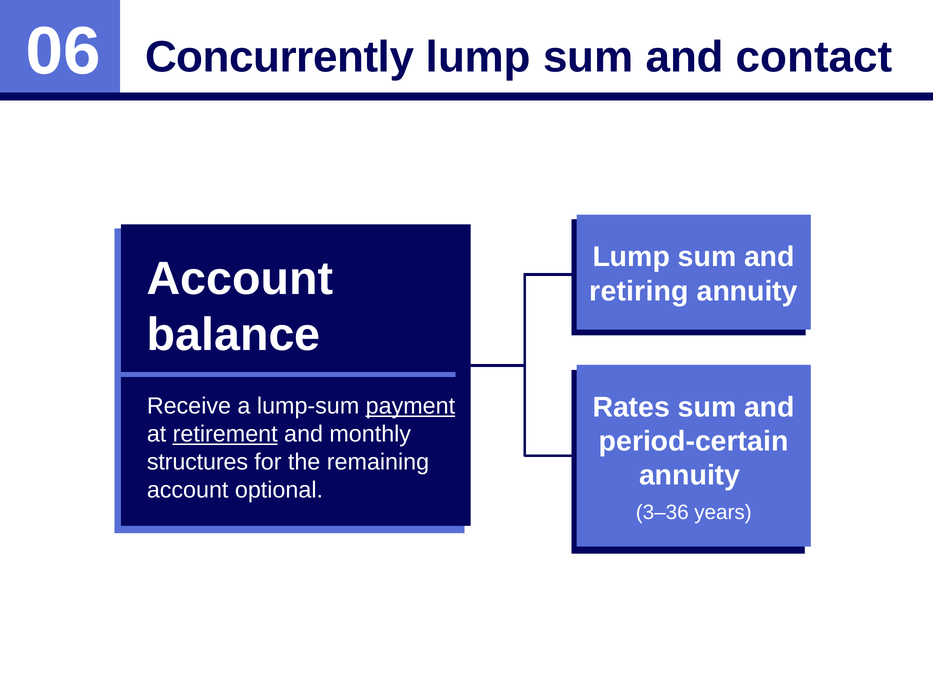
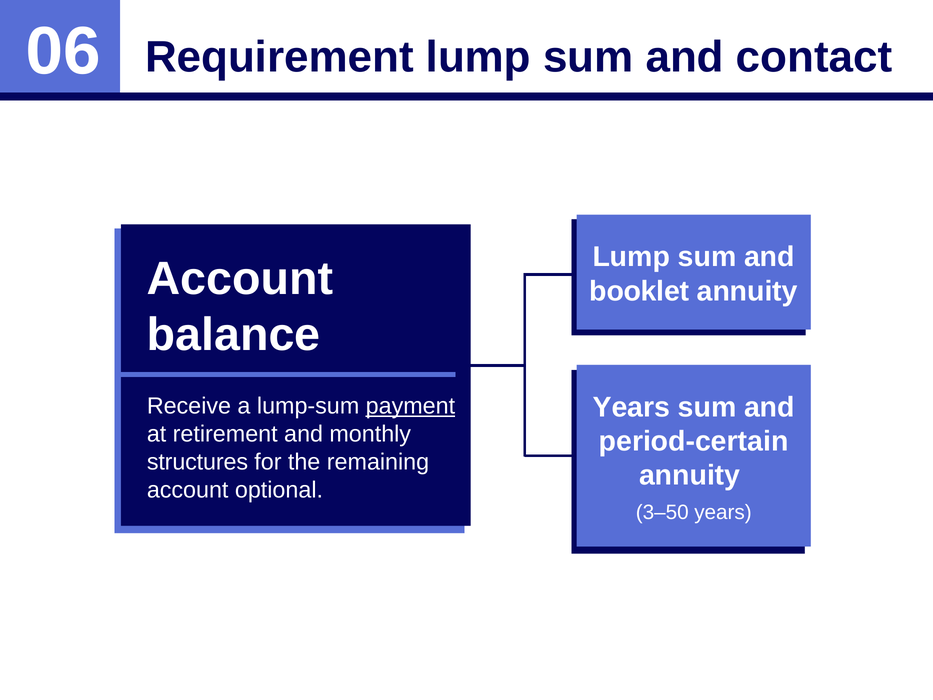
Concurrently: Concurrently -> Requirement
retiring: retiring -> booklet
Rates at (631, 407): Rates -> Years
retirement underline: present -> none
3–36: 3–36 -> 3–50
